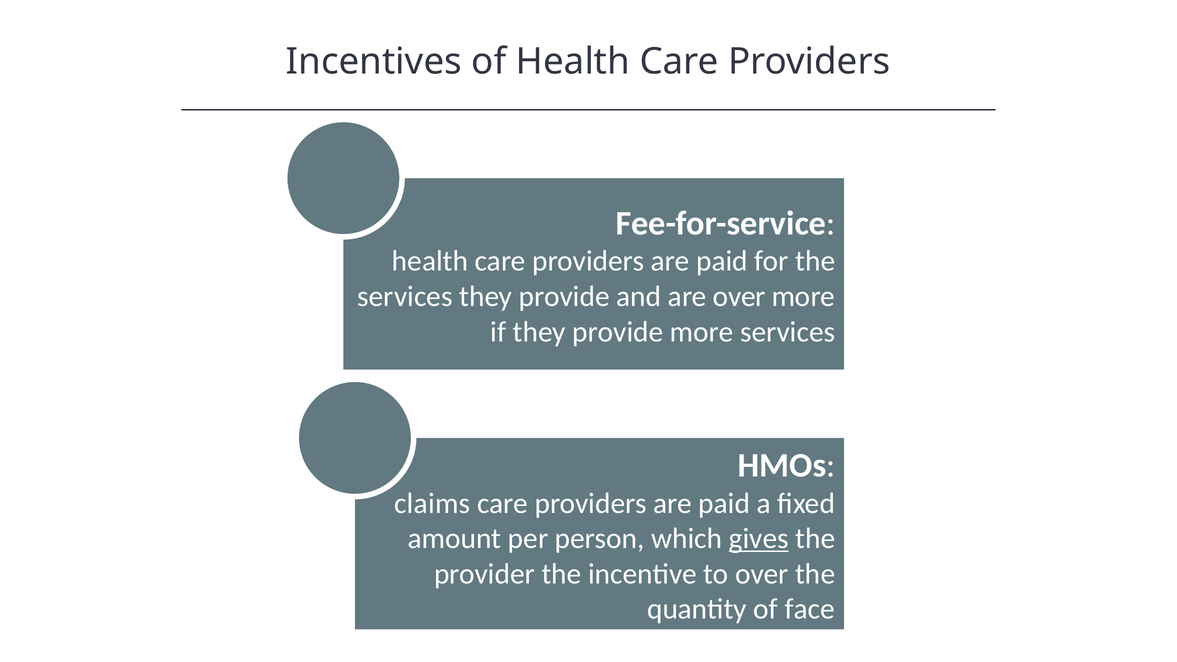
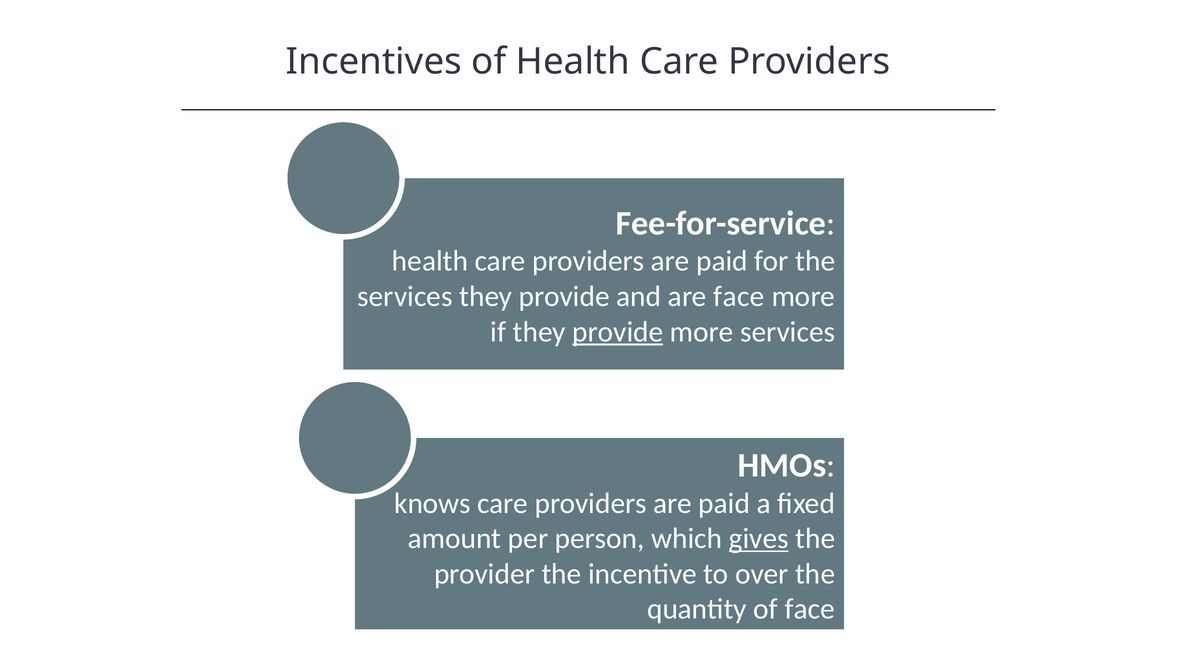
are over: over -> face
provide at (618, 332) underline: none -> present
claims: claims -> knows
